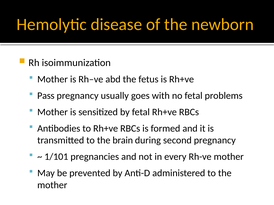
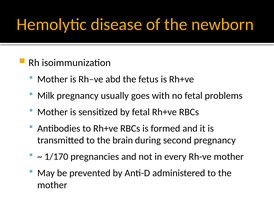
Pass: Pass -> Milk
1/101: 1/101 -> 1/170
